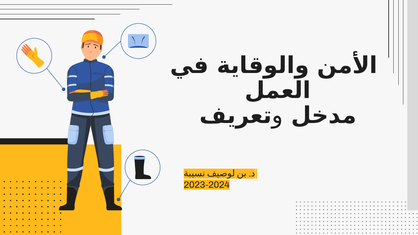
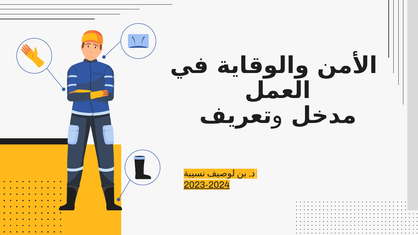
2023-2024 underline: none -> present
